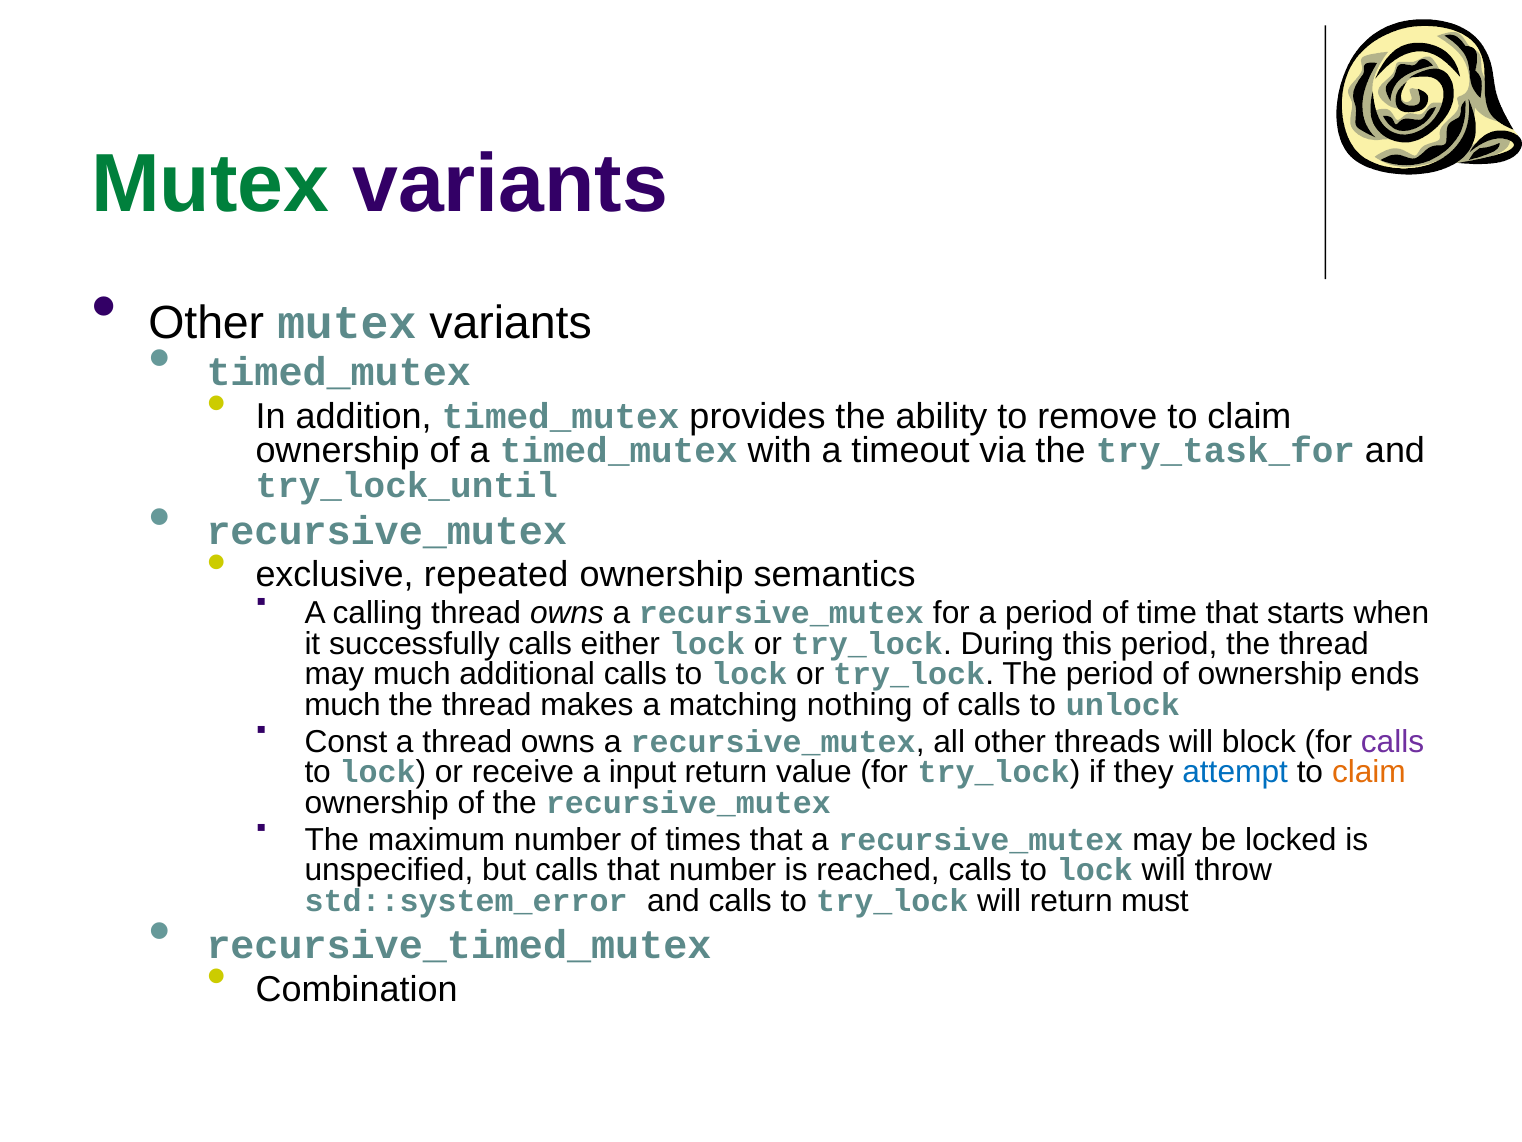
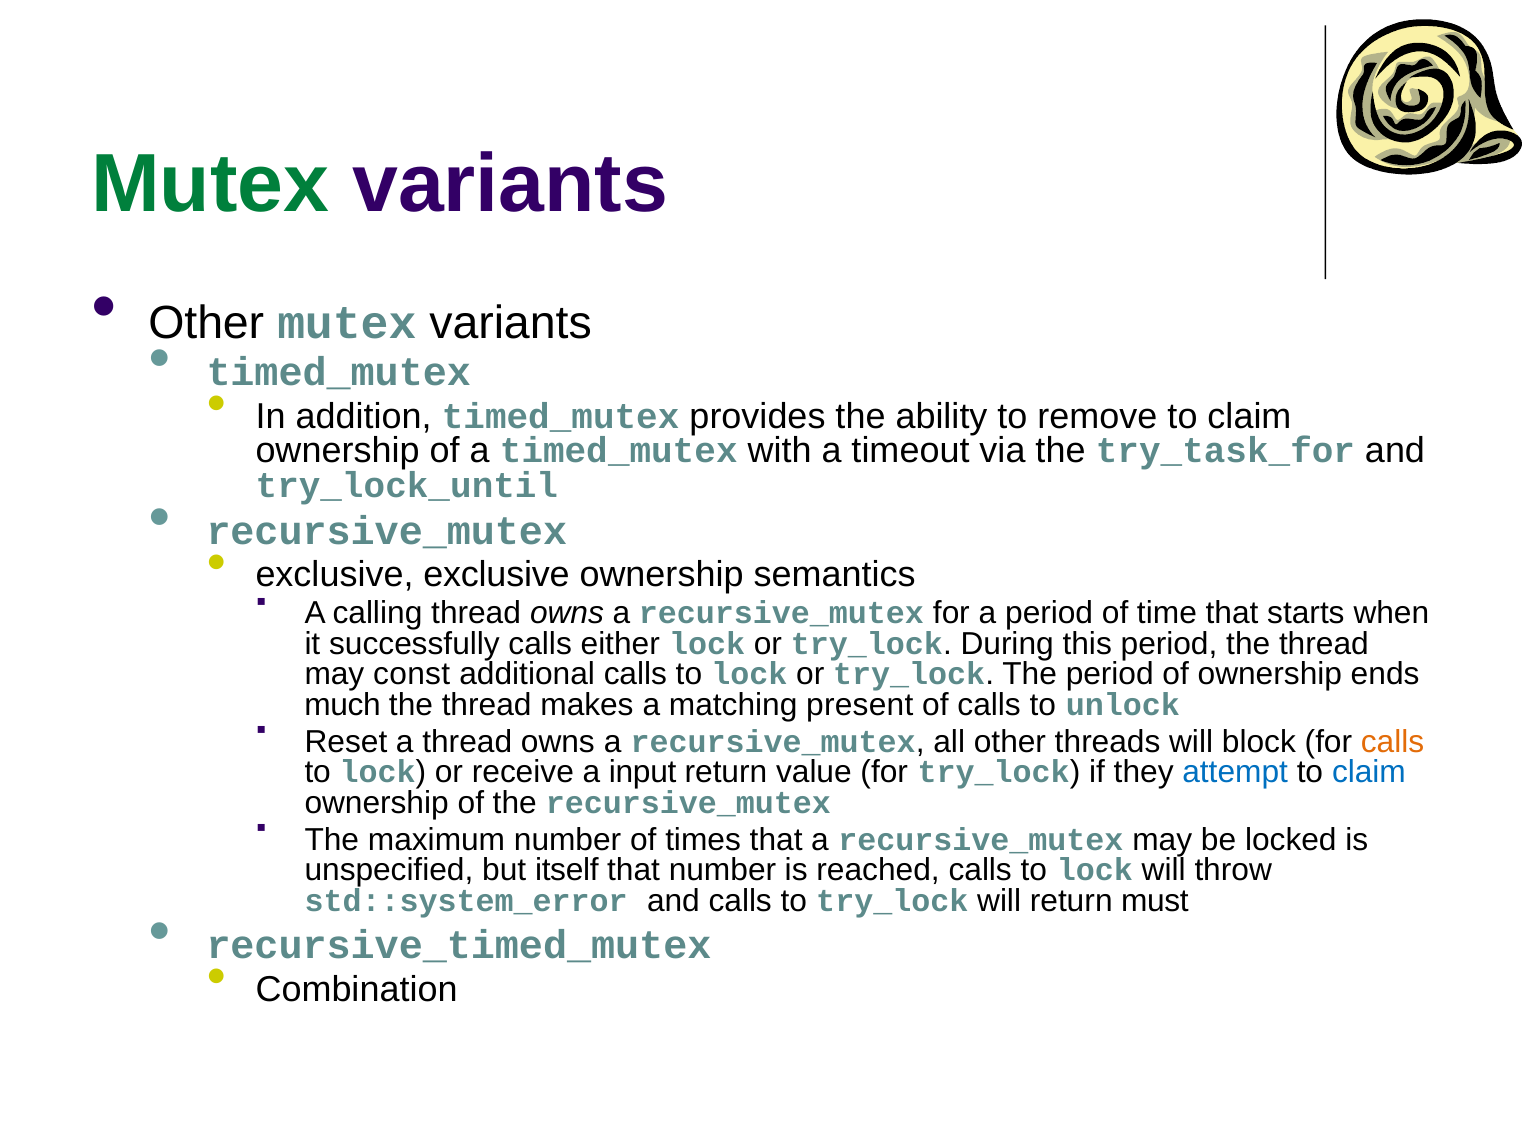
exclusive repeated: repeated -> exclusive
may much: much -> const
nothing: nothing -> present
Const: Const -> Reset
calls at (1393, 742) colour: purple -> orange
claim at (1369, 772) colour: orange -> blue
but calls: calls -> itself
